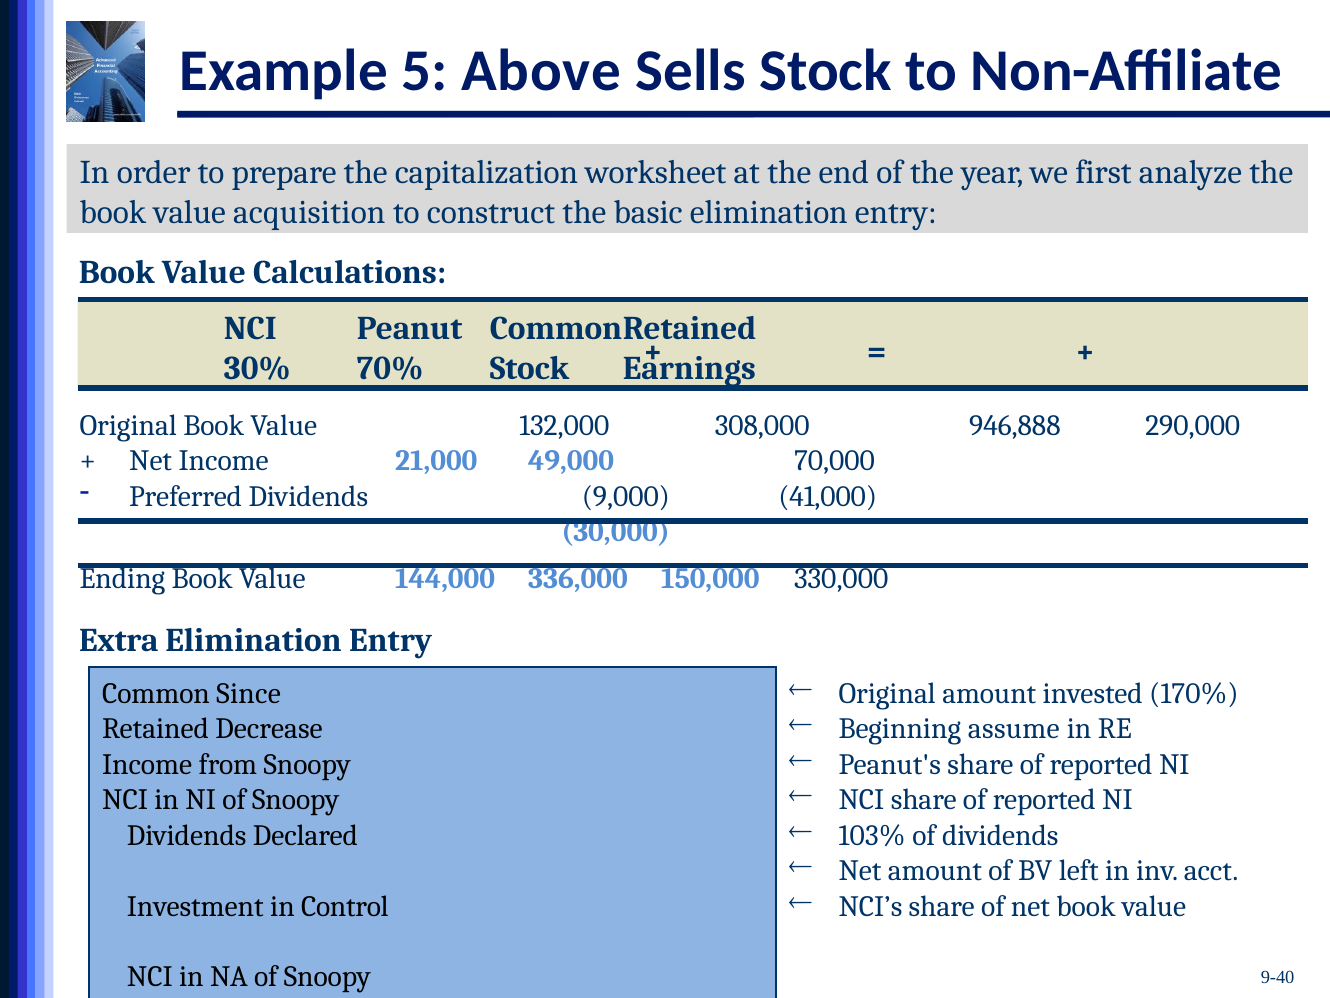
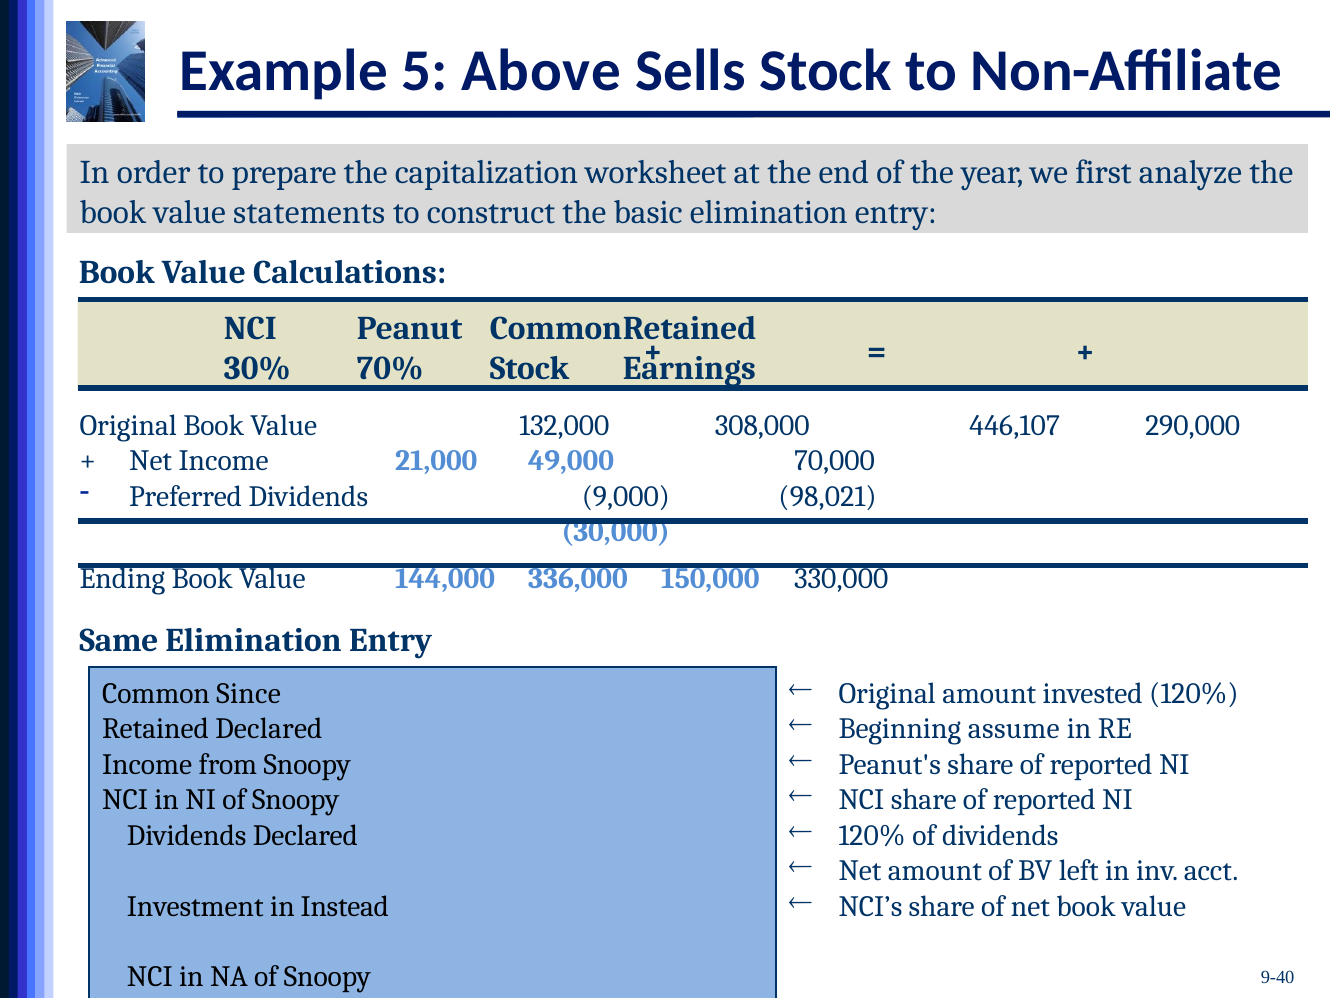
acquisition: acquisition -> statements
946,888: 946,888 -> 446,107
41,000: 41,000 -> 98,021
Extra: Extra -> Same
invested 170%: 170% -> 120%
Retained Decrease: Decrease -> Declared
103% at (872, 835): 103% -> 120%
Control: Control -> Instead
